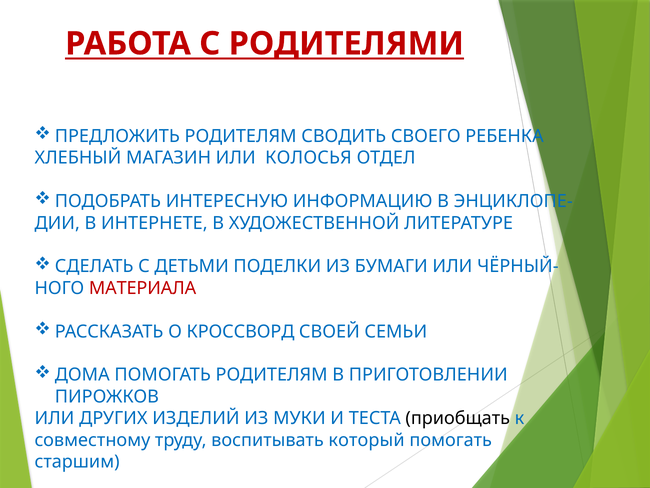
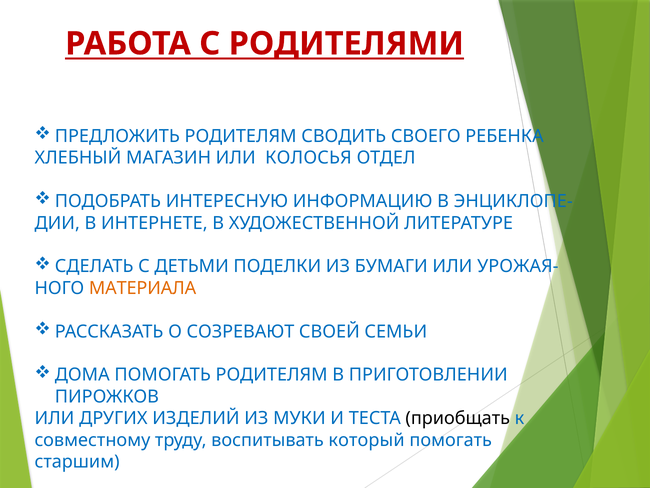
ЧЁРНЫЙ-: ЧЁРНЫЙ- -> УРОЖАЯ-
МАТЕРИАЛА colour: red -> orange
КРОССВОРД: КРОССВОРД -> СОЗРЕВАЮТ
